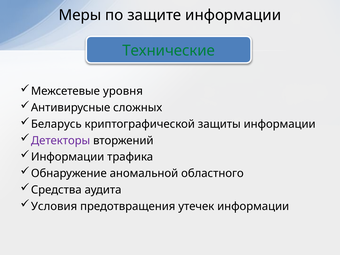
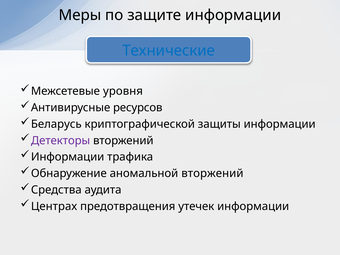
Технические colour: green -> blue
сложных: сложных -> ресурсов
аномальной областного: областного -> вторжений
Условия: Условия -> Центрах
